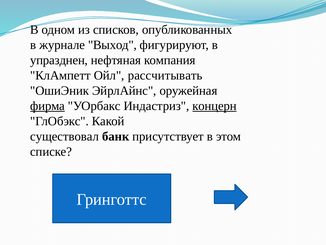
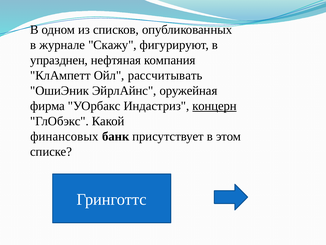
Выход: Выход -> Скажу
фирма underline: present -> none
существовал: существовал -> финансовых
